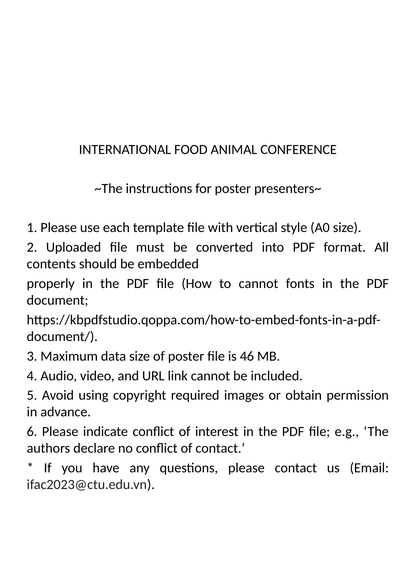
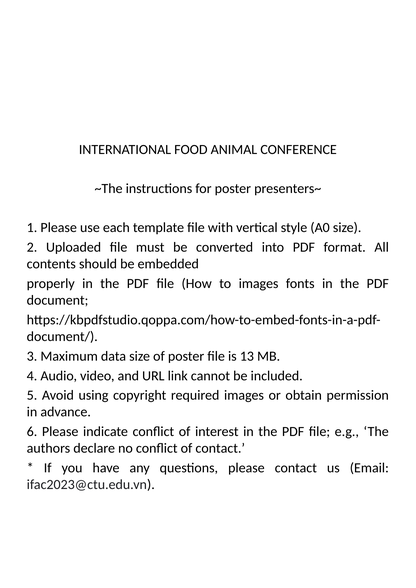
to cannot: cannot -> images
46: 46 -> 13
